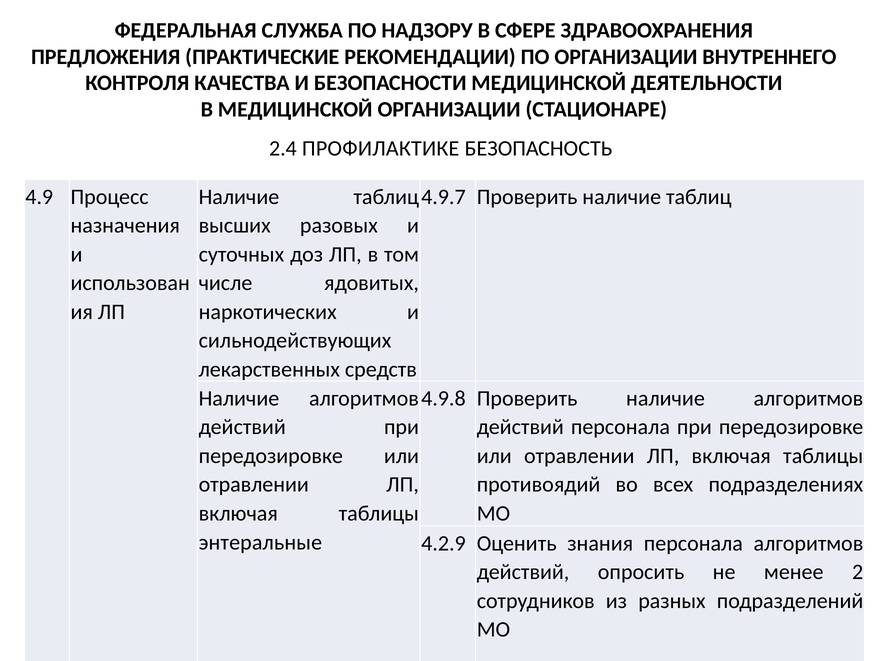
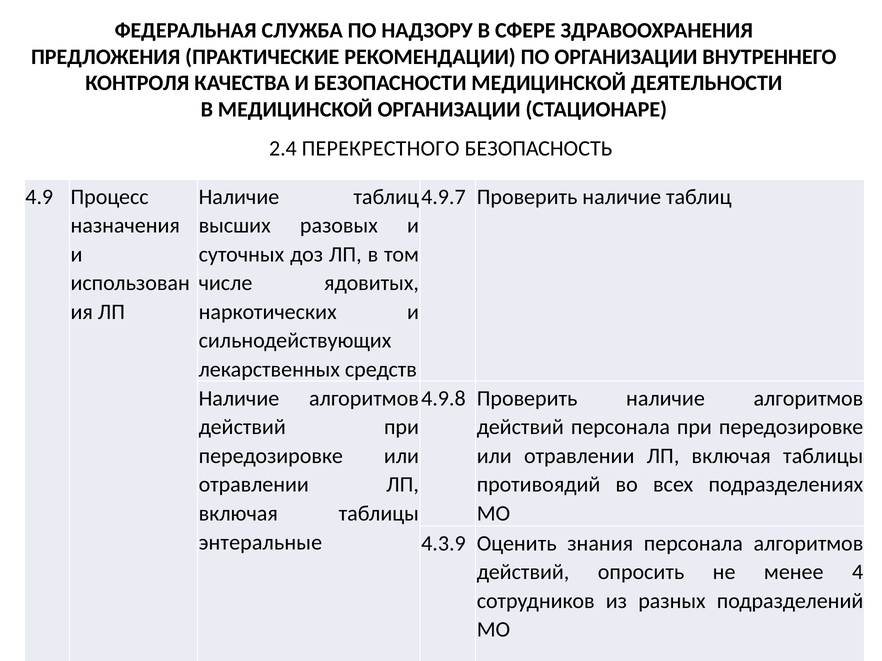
ПРОФИЛАКТИКЕ: ПРОФИЛАКТИКЕ -> ПЕРЕКРЕСТНОГО
4.2.9: 4.2.9 -> 4.3.9
2: 2 -> 4
